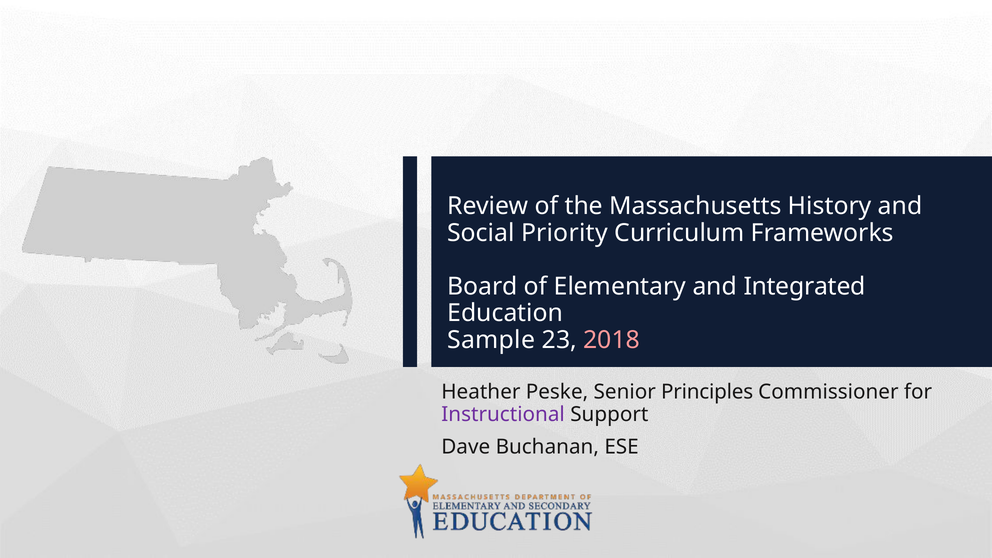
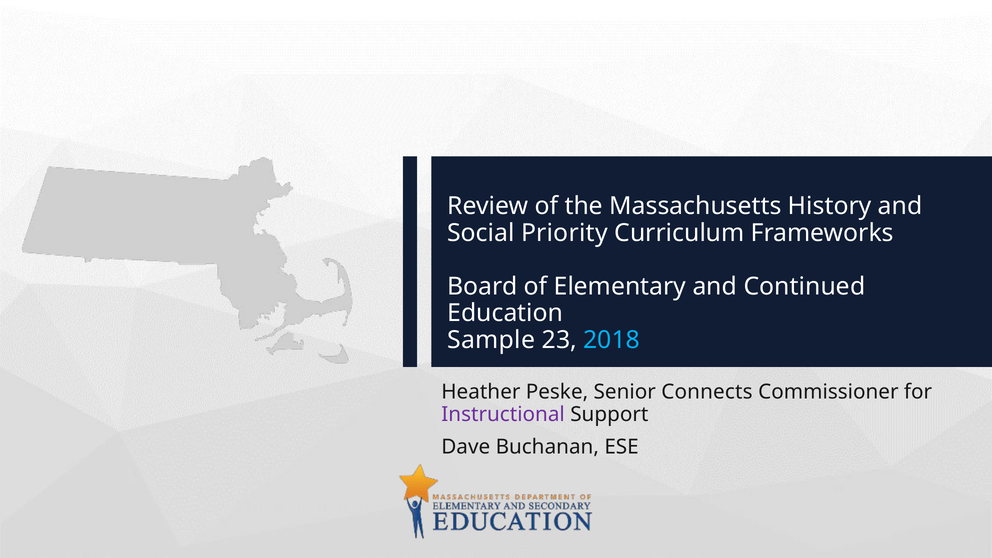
Integrated: Integrated -> Continued
2018 colour: pink -> light blue
Principles: Principles -> Connects
